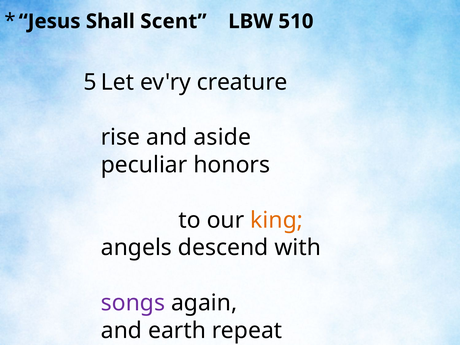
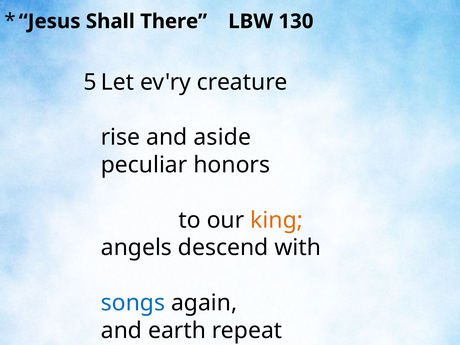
Scent: Scent -> There
510: 510 -> 130
songs colour: purple -> blue
